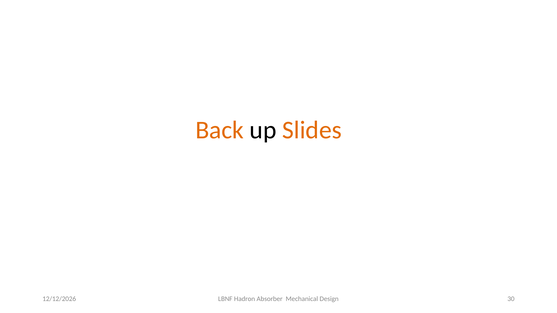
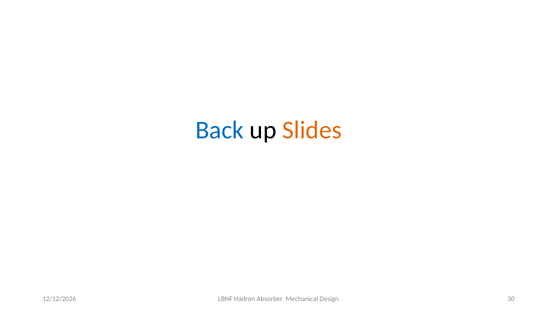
Back colour: orange -> blue
